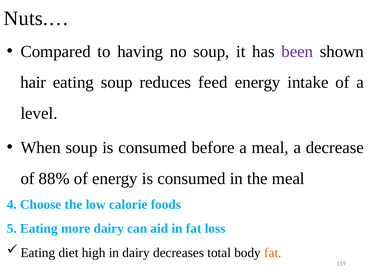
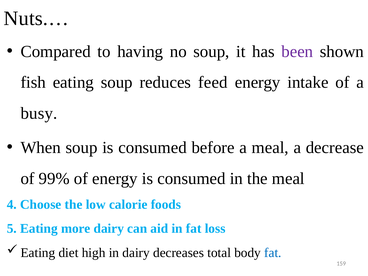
hair: hair -> fish
level: level -> busy
88%: 88% -> 99%
fat at (273, 253) colour: orange -> blue
